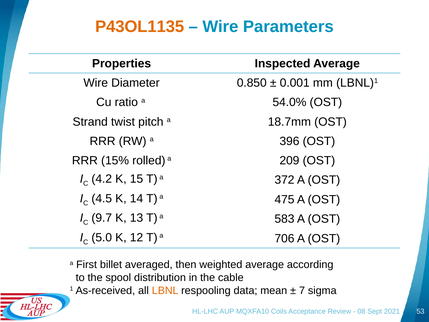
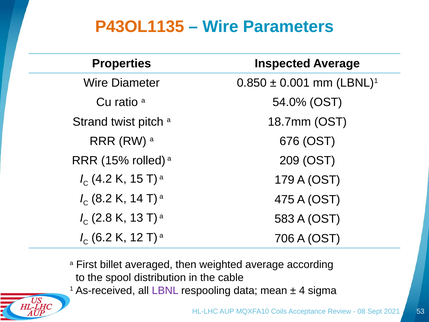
396: 396 -> 676
372: 372 -> 179
4.5: 4.5 -> 8.2
9.7: 9.7 -> 2.8
5.0: 5.0 -> 6.2
LBNL colour: orange -> purple
7: 7 -> 4
